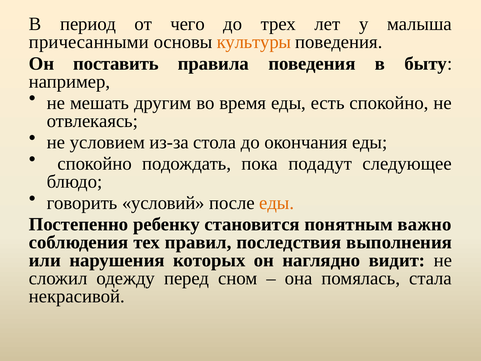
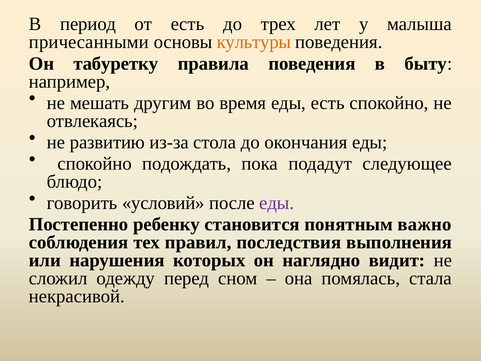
от чего: чего -> есть
поставить: поставить -> табуретку
условием: условием -> развитию
еды at (277, 203) colour: orange -> purple
